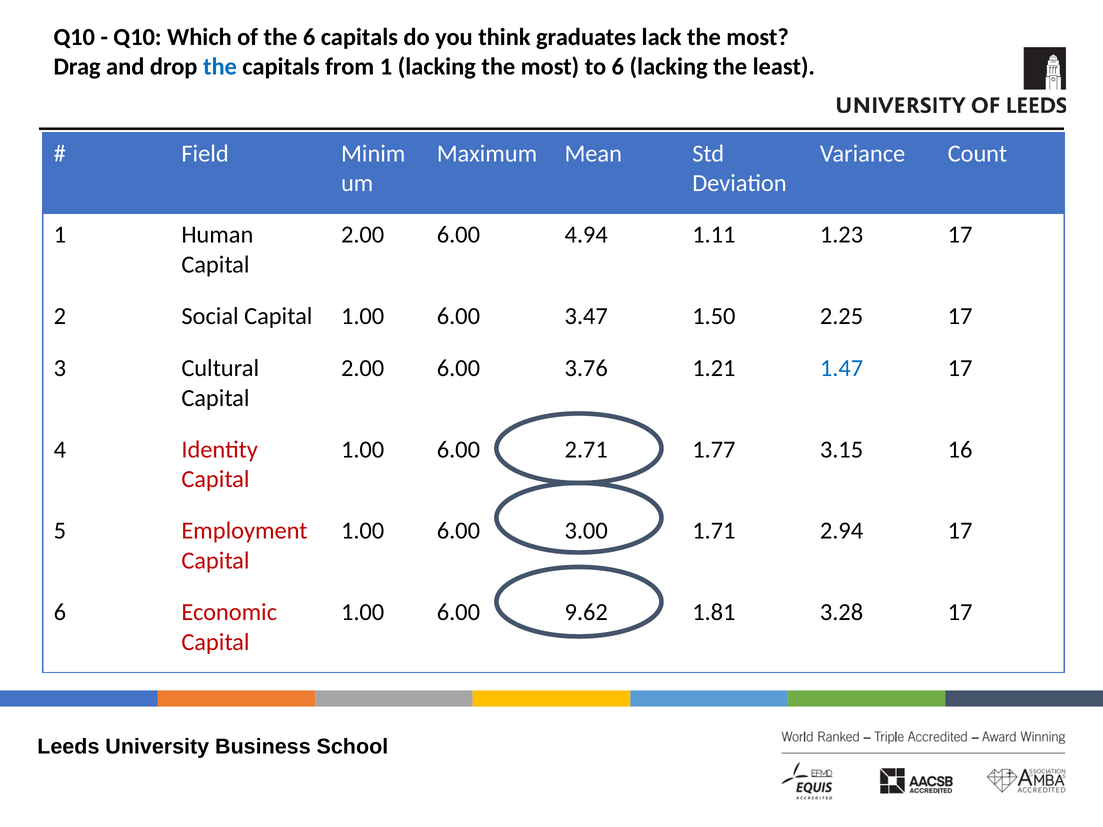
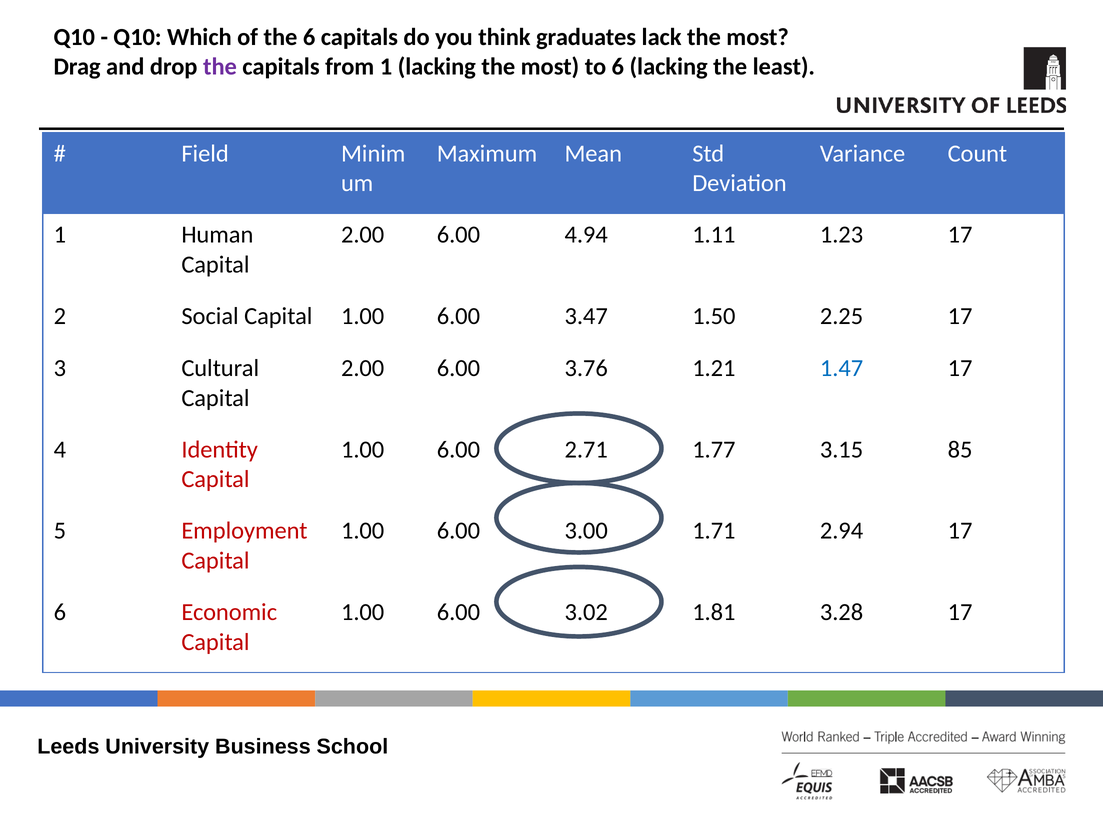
the at (220, 67) colour: blue -> purple
16: 16 -> 85
9.62: 9.62 -> 3.02
